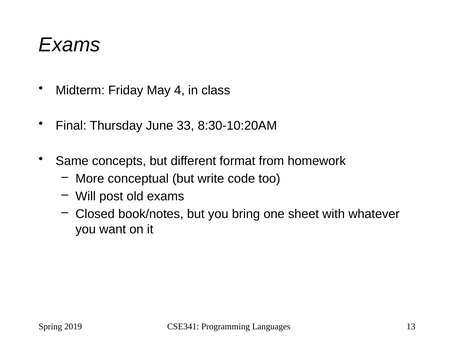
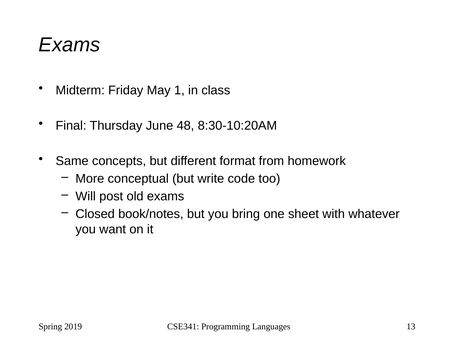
4: 4 -> 1
33: 33 -> 48
